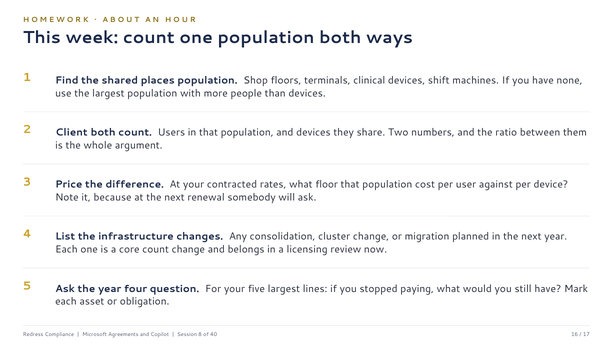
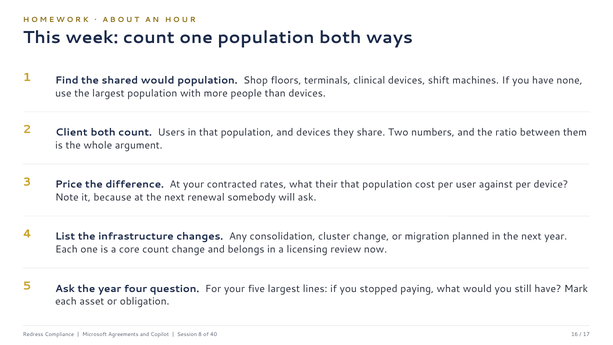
shared places: places -> would
floor: floor -> their
